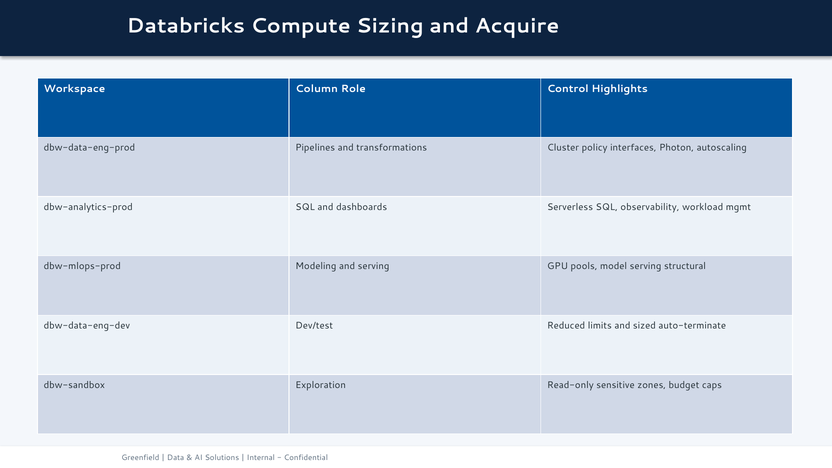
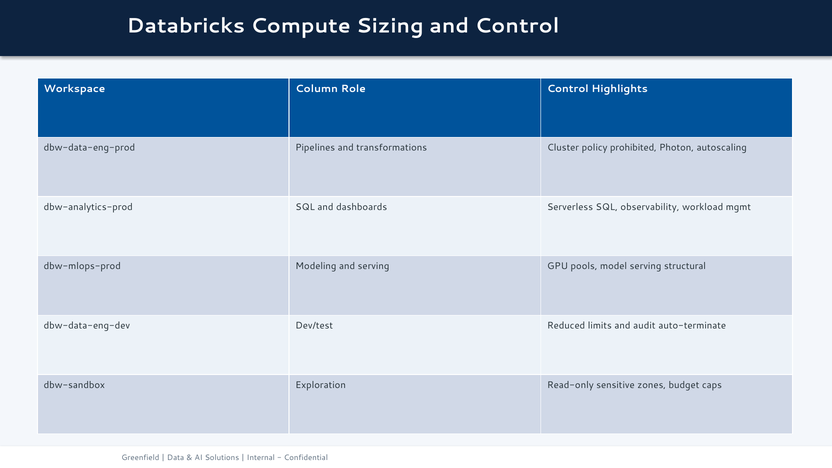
and Acquire: Acquire -> Control
interfaces: interfaces -> prohibited
sized: sized -> audit
